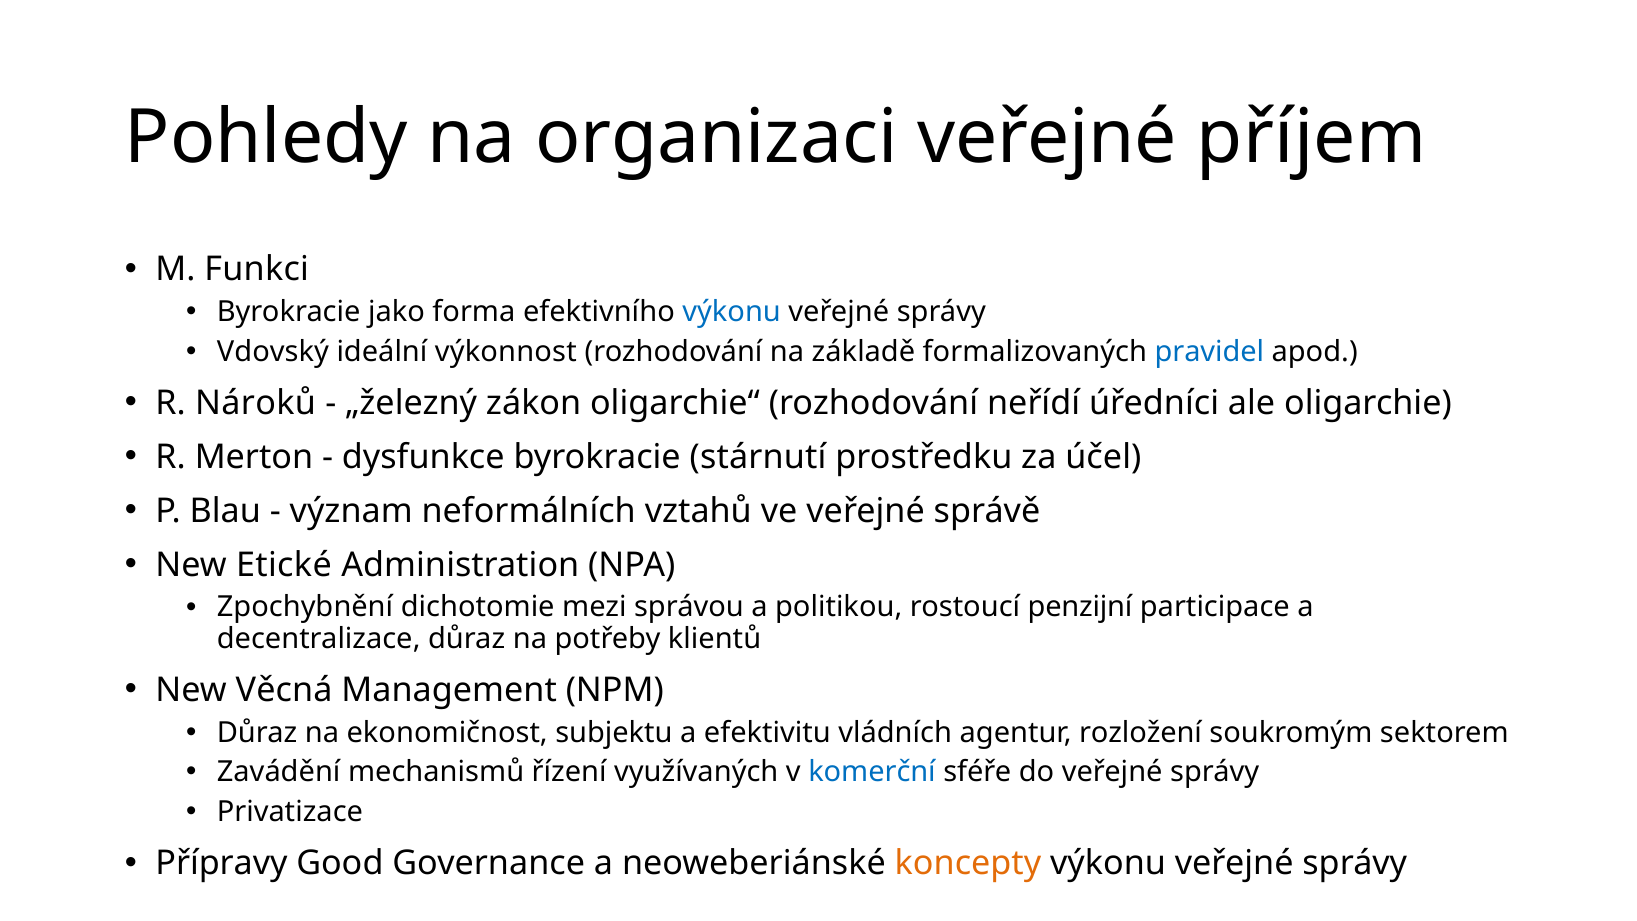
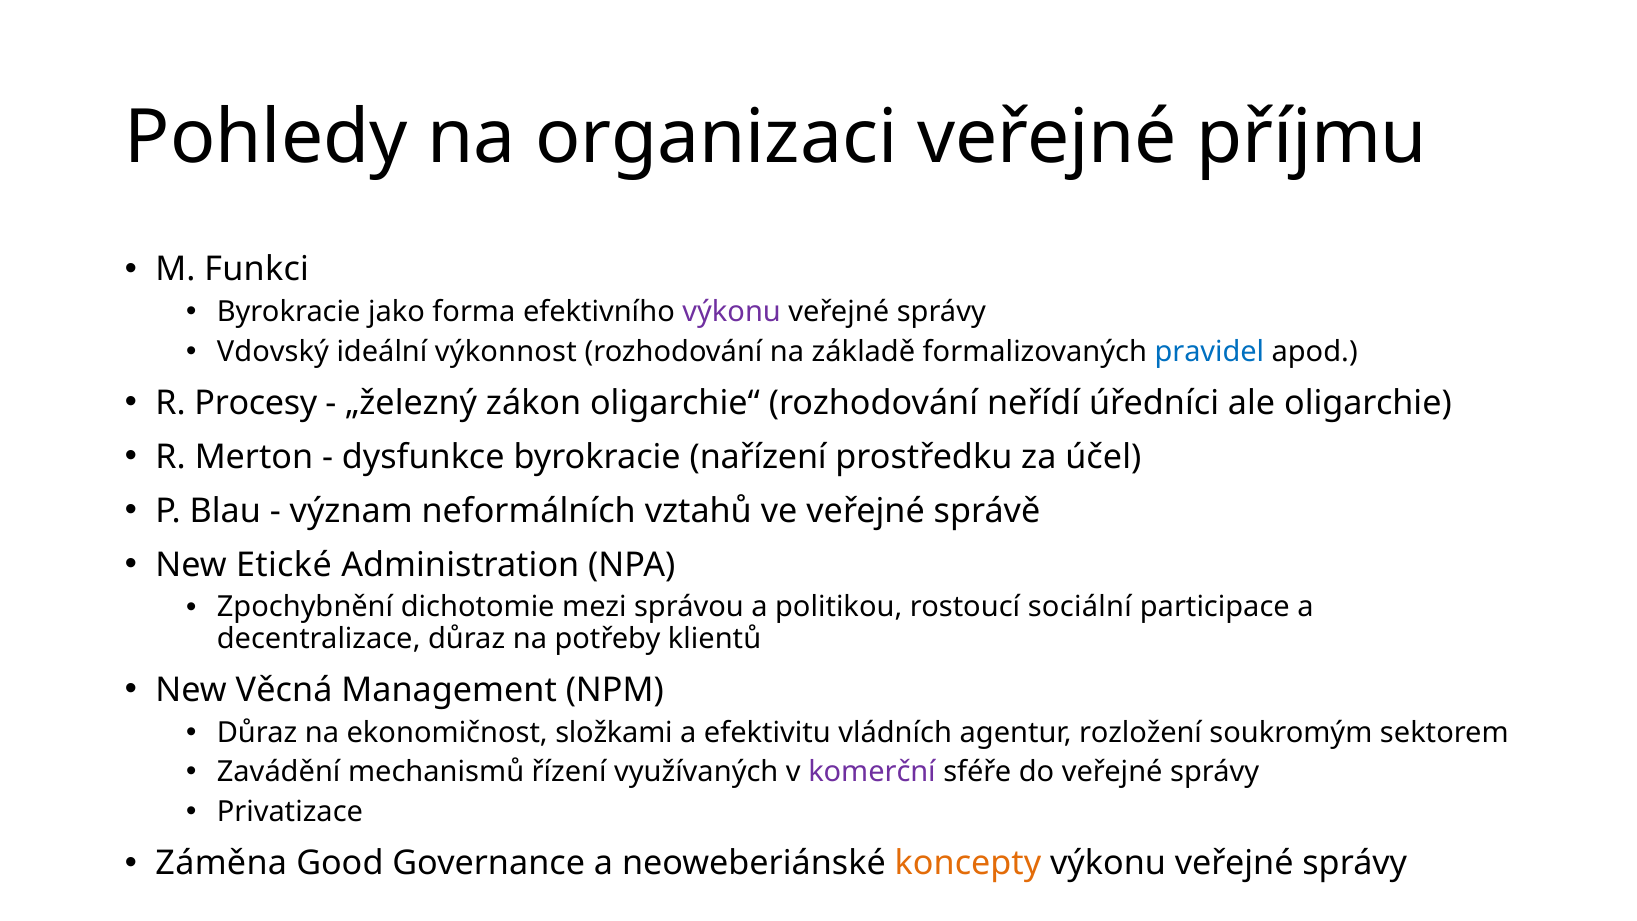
příjem: příjem -> příjmu
výkonu at (732, 312) colour: blue -> purple
Nároků: Nároků -> Procesy
stárnutí: stárnutí -> nařízení
penzijní: penzijní -> sociální
subjektu: subjektu -> složkami
komerční colour: blue -> purple
Přípravy: Přípravy -> Záměna
